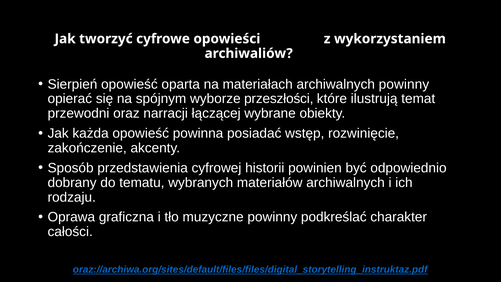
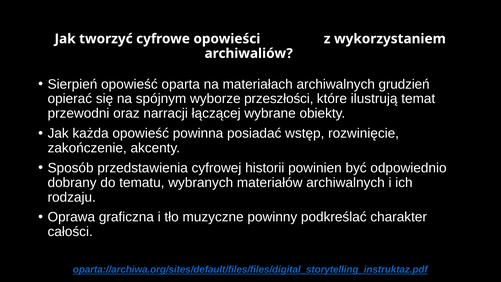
archiwalnych powinny: powinny -> grudzień
oraz://archiwa.org/sites/default/files/files/digital_storytelling_instruktaz.pdf: oraz://archiwa.org/sites/default/files/files/digital_storytelling_instruktaz.pdf -> oparta://archiwa.org/sites/default/files/files/digital_storytelling_instruktaz.pdf
